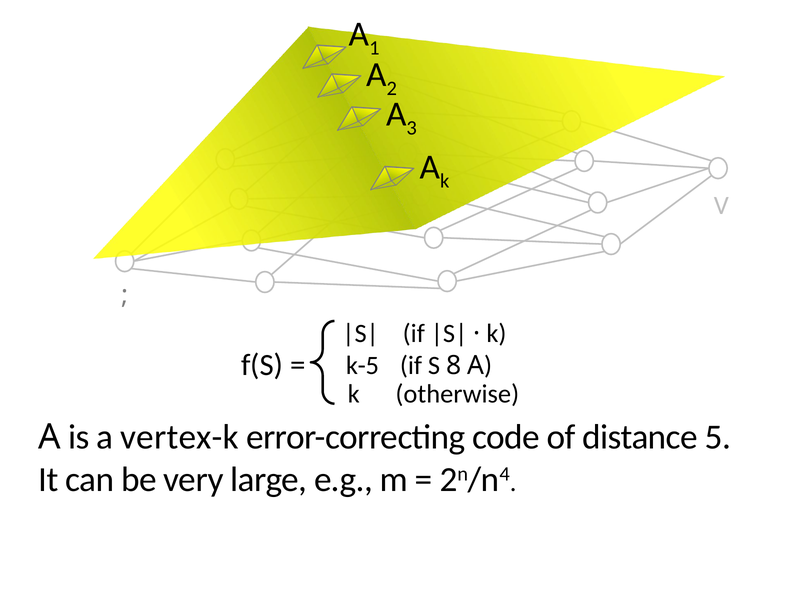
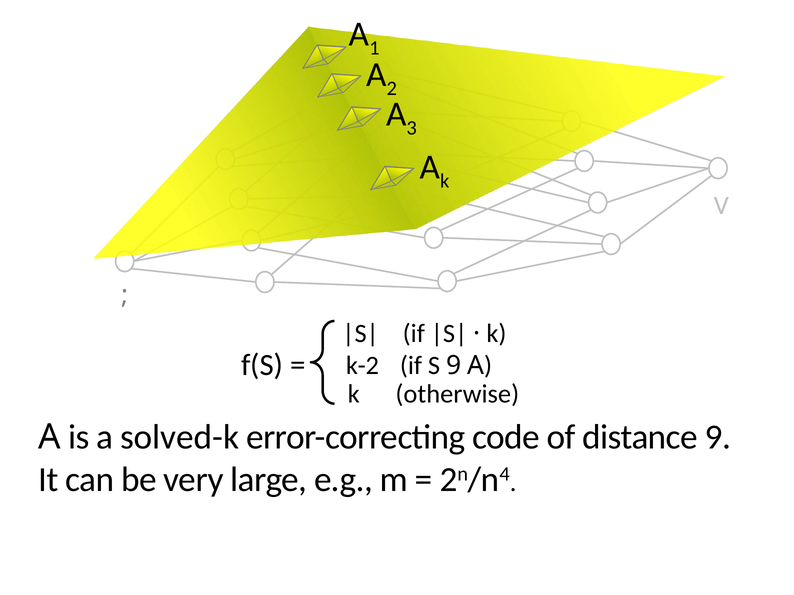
k-5: k-5 -> k-2
S 8: 8 -> 9
vertex-k: vertex-k -> solved-k
distance 5: 5 -> 9
